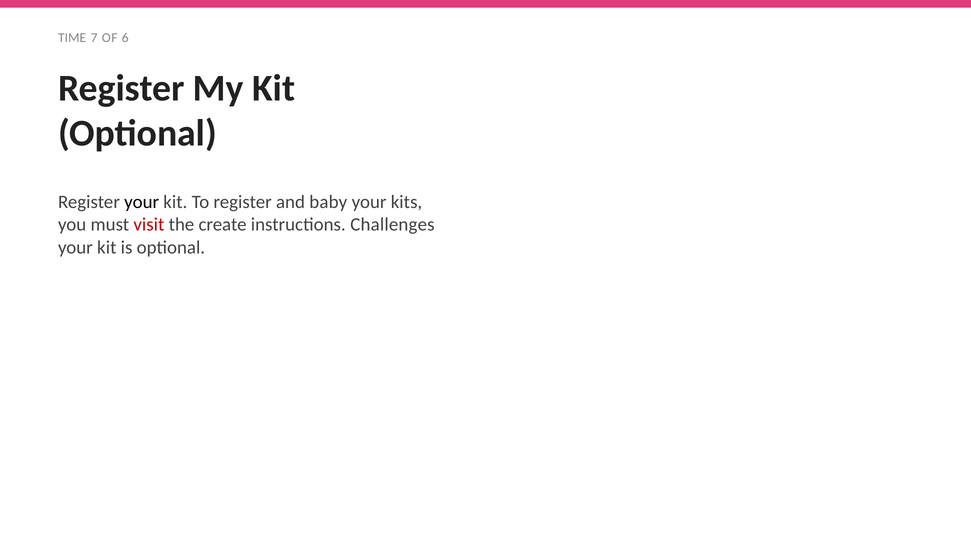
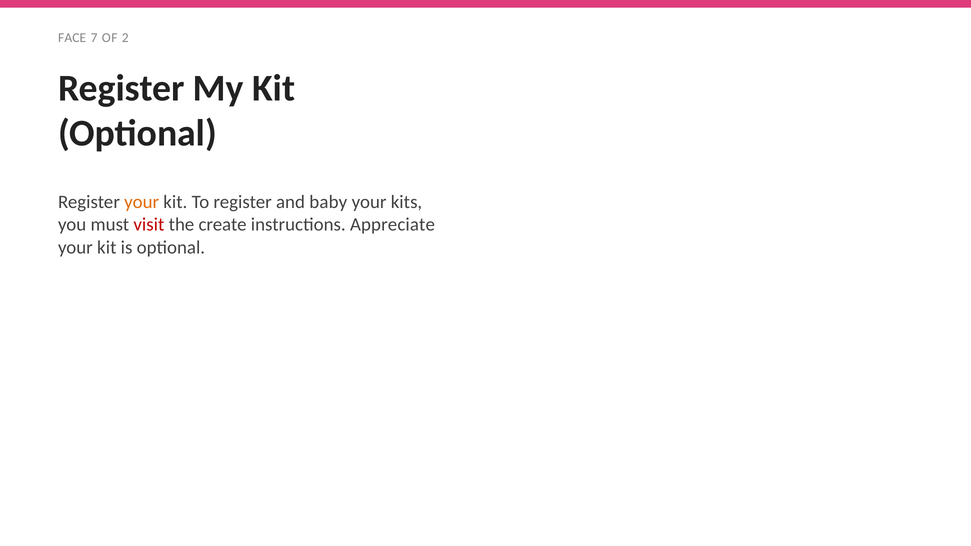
TIME: TIME -> FACE
6: 6 -> 2
your at (142, 202) colour: black -> orange
Challenges: Challenges -> Appreciate
